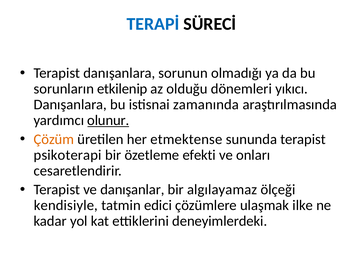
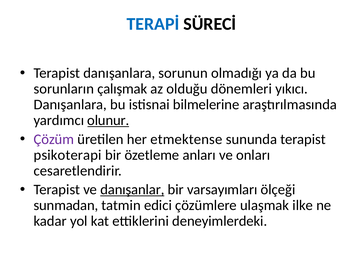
etkilenip: etkilenip -> çalışmak
zamanında: zamanında -> bilmelerine
Çözüm colour: orange -> purple
efekti: efekti -> anları
danışanlar underline: none -> present
algılayamaz: algılayamaz -> varsayımları
kendisiyle: kendisiyle -> sunmadan
